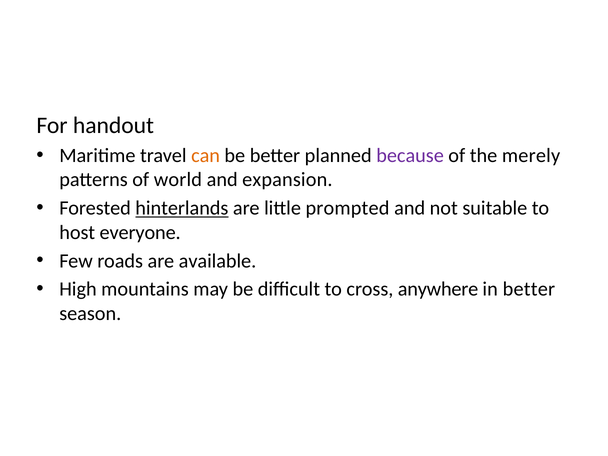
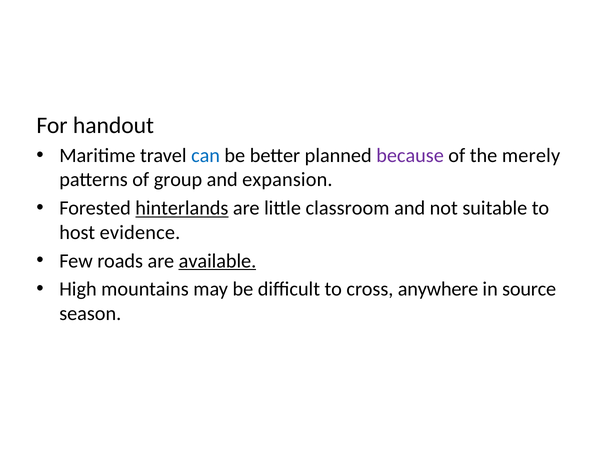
can colour: orange -> blue
world: world -> group
prompted: prompted -> classroom
everyone: everyone -> evidence
available underline: none -> present
in better: better -> source
